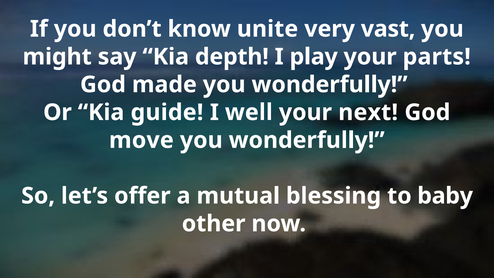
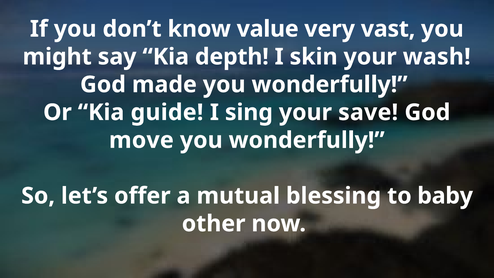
unite: unite -> value
play: play -> skin
parts: parts -> wash
well: well -> sing
next: next -> save
